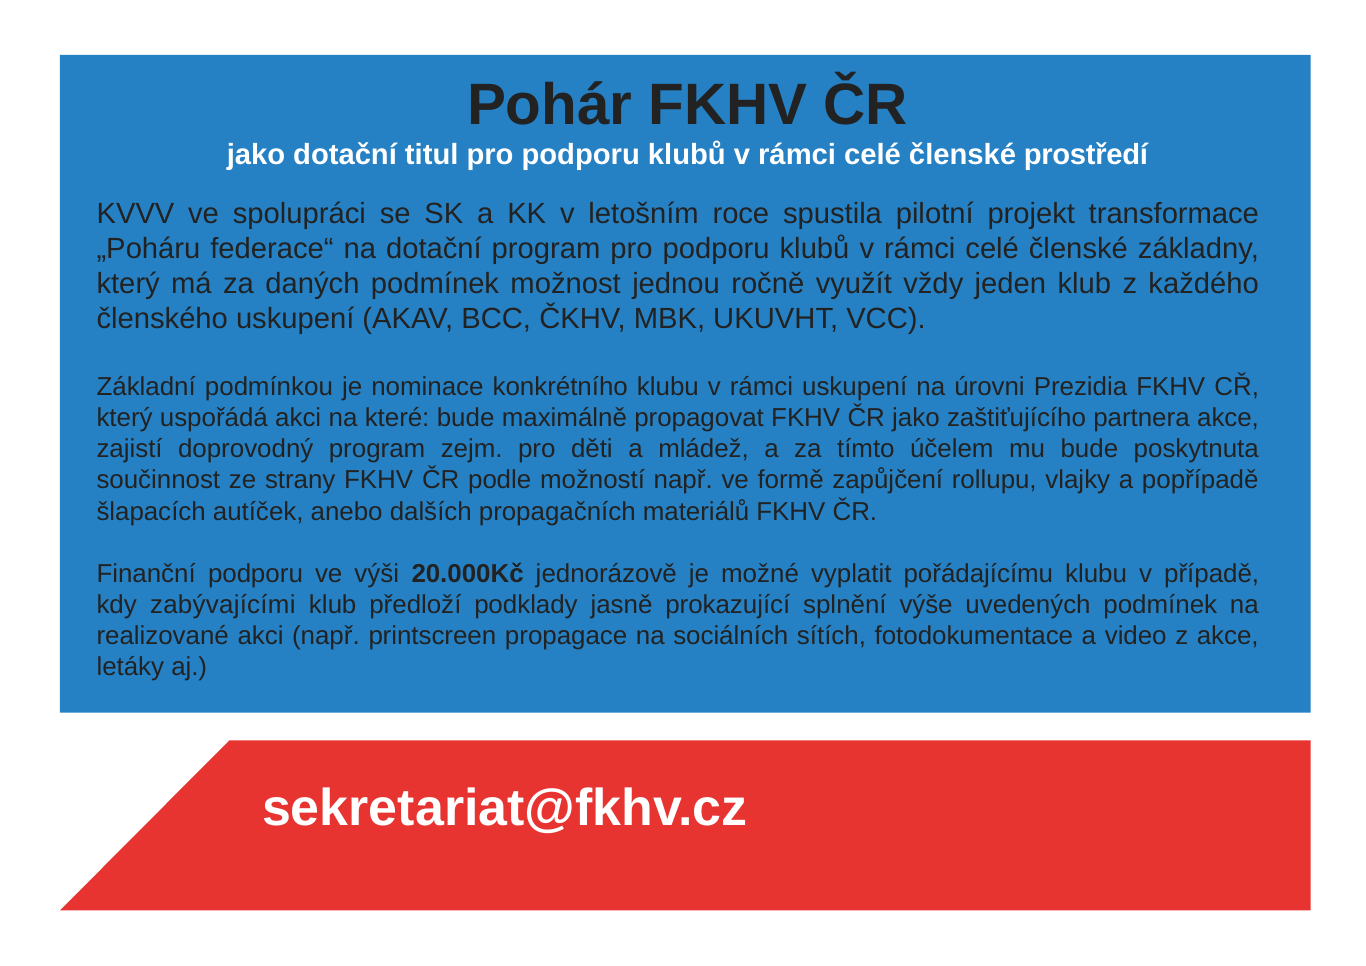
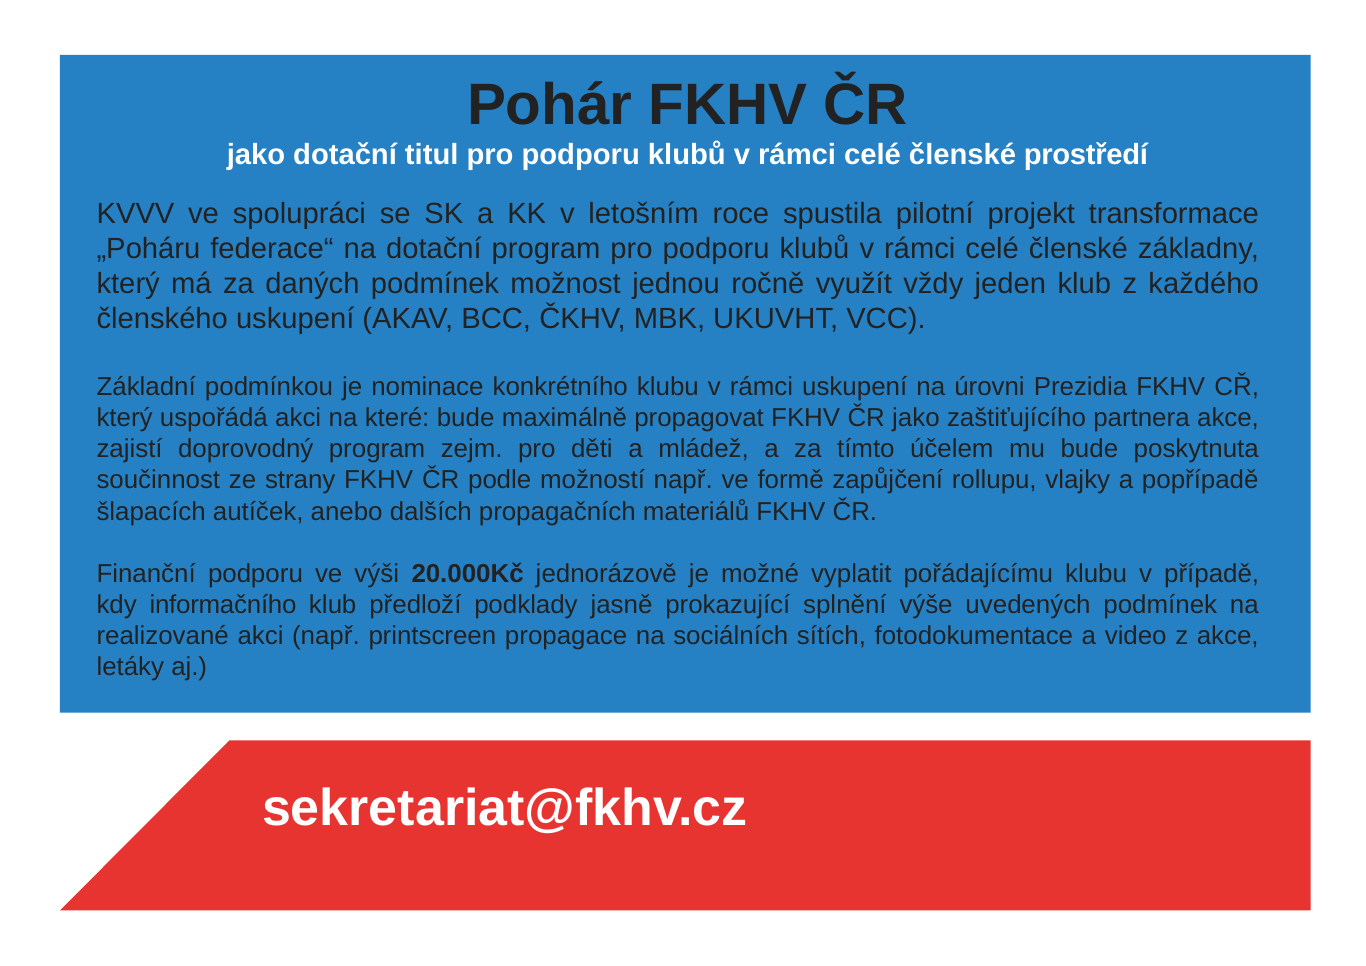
zabývajícími: zabývajícími -> informačního
